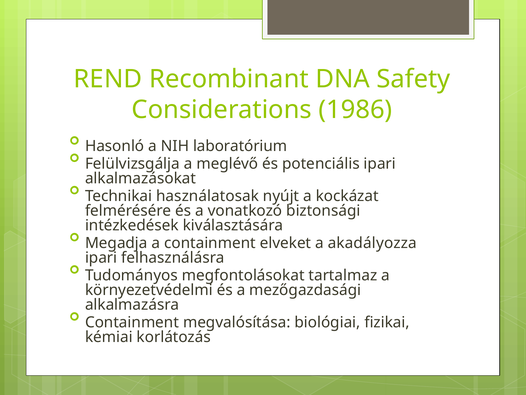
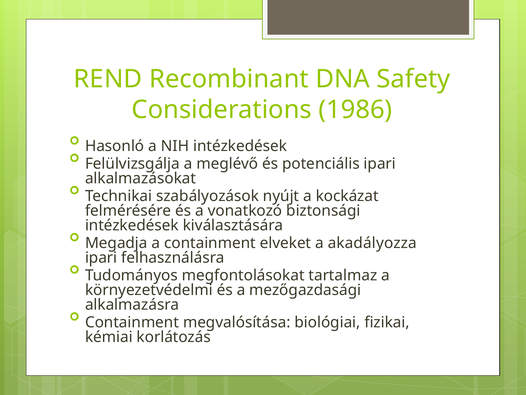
NIH laboratórium: laboratórium -> intézkedések
használatosak: használatosak -> szabályozások
